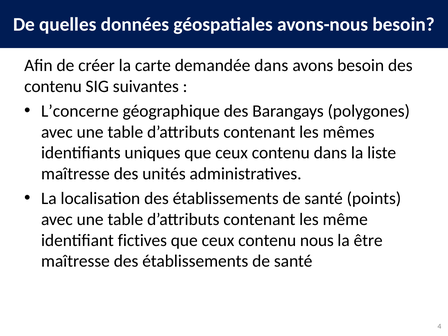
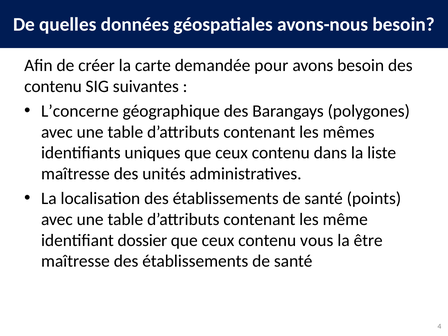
demandée dans: dans -> pour
fictives: fictives -> dossier
nous: nous -> vous
